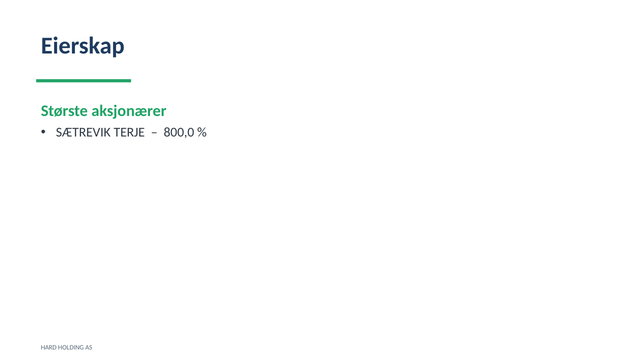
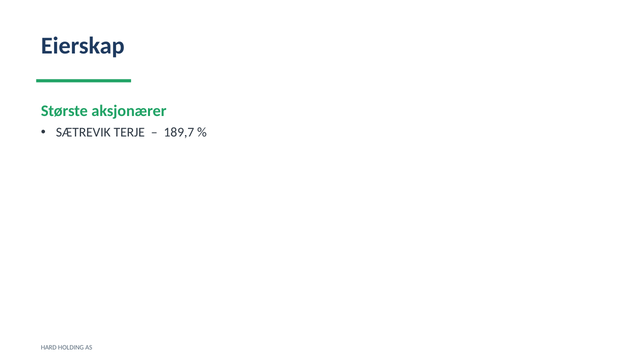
800,0: 800,0 -> 189,7
